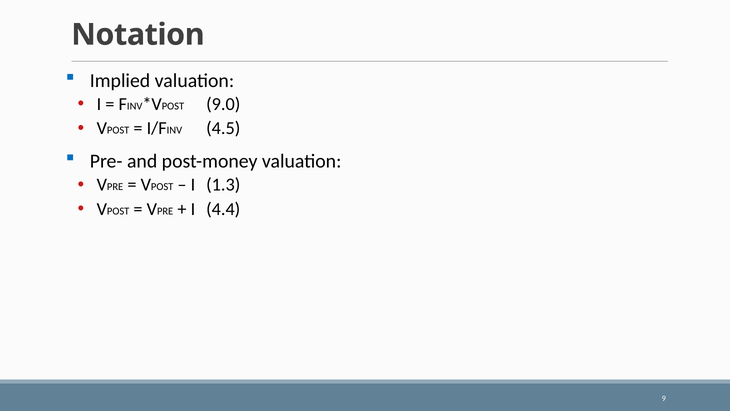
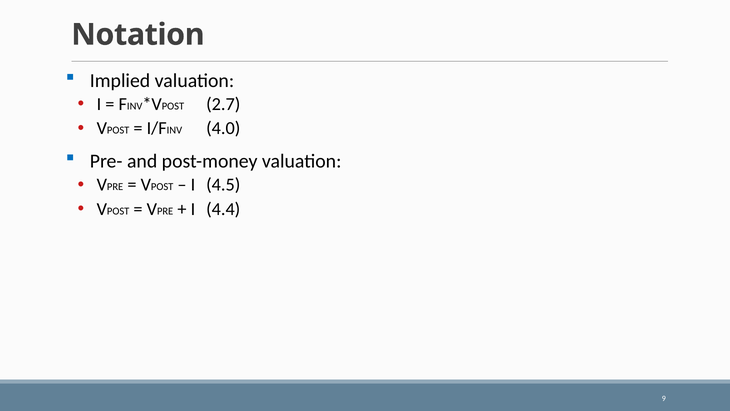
9.0: 9.0 -> 2.7
4.5: 4.5 -> 4.0
1.3: 1.3 -> 4.5
